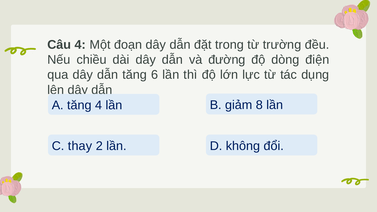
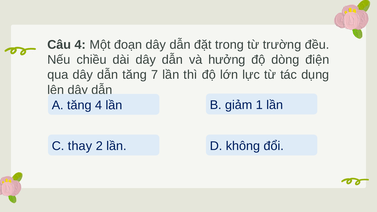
đường: đường -> hưởng
6: 6 -> 7
8: 8 -> 1
